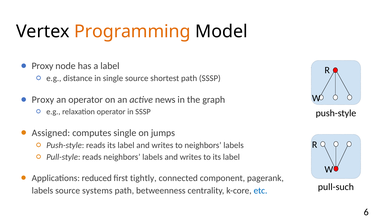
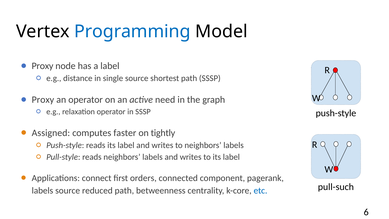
Programming colour: orange -> blue
news: news -> need
computes single: single -> faster
jumps: jumps -> tightly
reduced: reduced -> connect
tightly: tightly -> orders
systems: systems -> reduced
